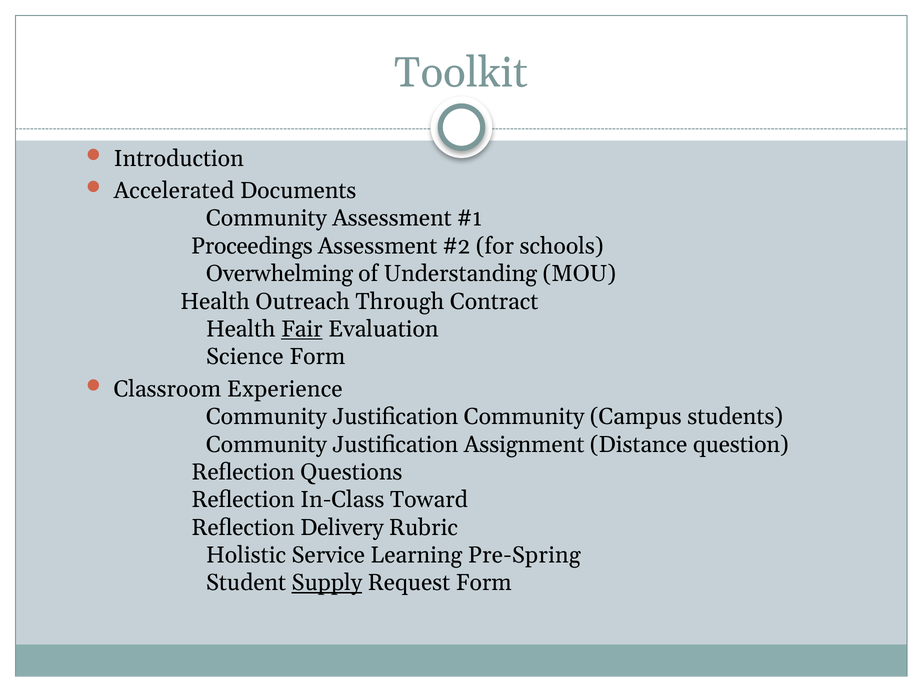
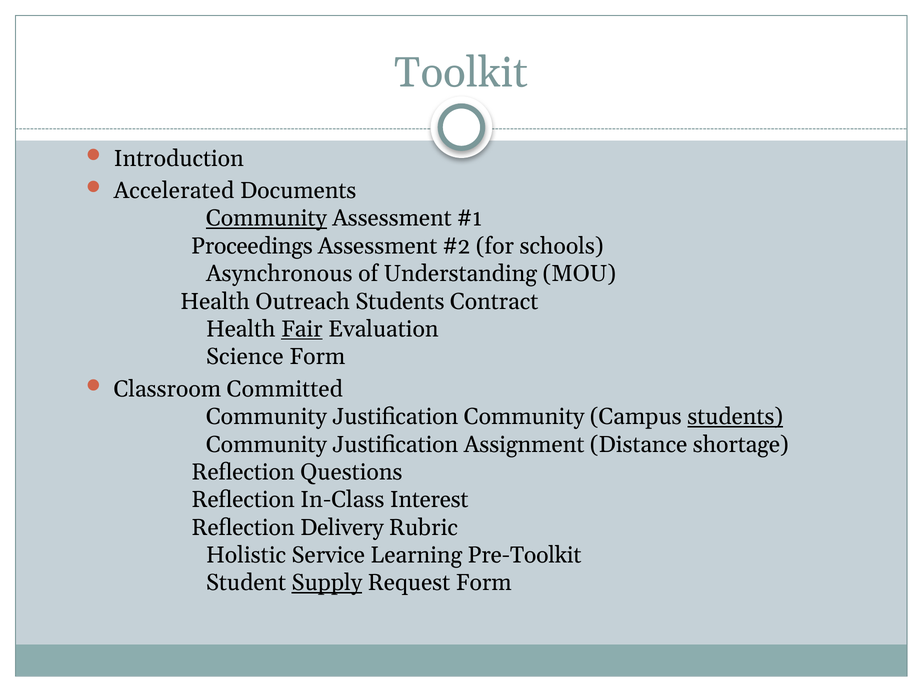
Community at (266, 218) underline: none -> present
Overwhelming: Overwhelming -> Asynchronous
Outreach Through: Through -> Students
Experience: Experience -> Committed
students at (735, 417) underline: none -> present
question: question -> shortage
Toward: Toward -> Interest
Pre-Spring: Pre-Spring -> Pre-Toolkit
